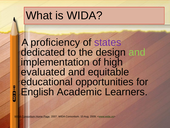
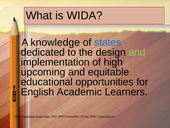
proficiency: proficiency -> knowledge
states colour: purple -> blue
evaluated: evaluated -> upcoming
